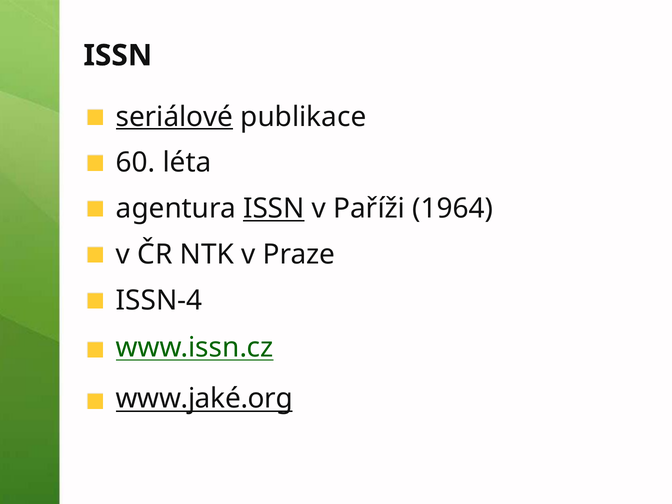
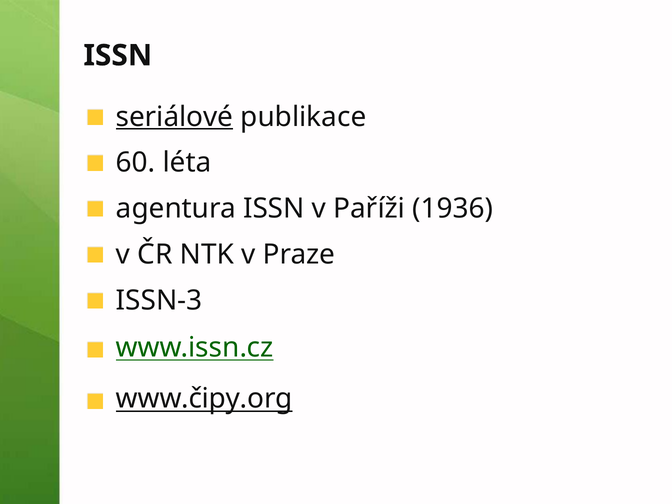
ISSN at (274, 209) underline: present -> none
1964: 1964 -> 1936
ISSN-4: ISSN-4 -> ISSN-3
www.jaké.org: www.jaké.org -> www.čipy.org
